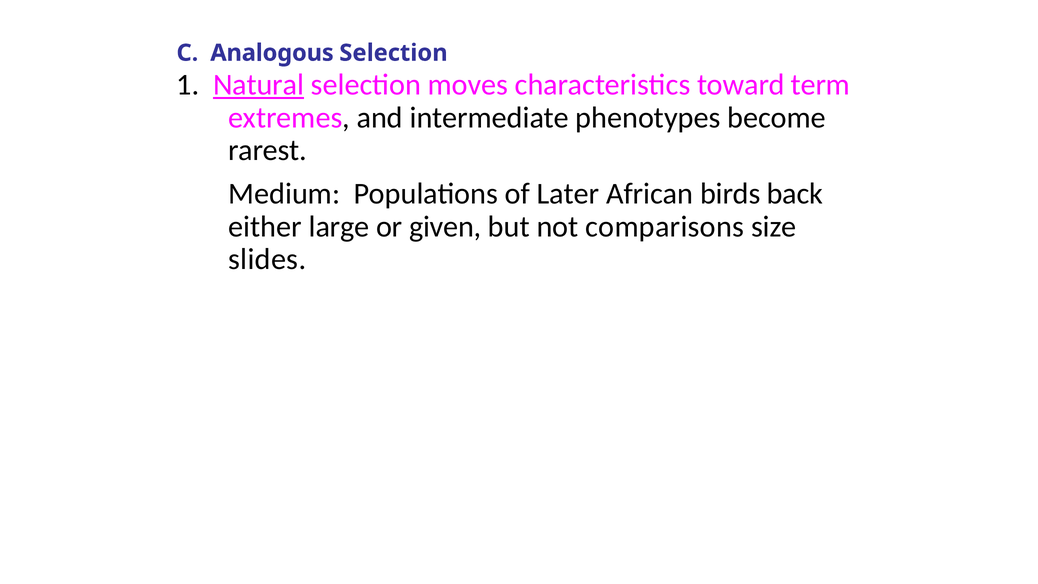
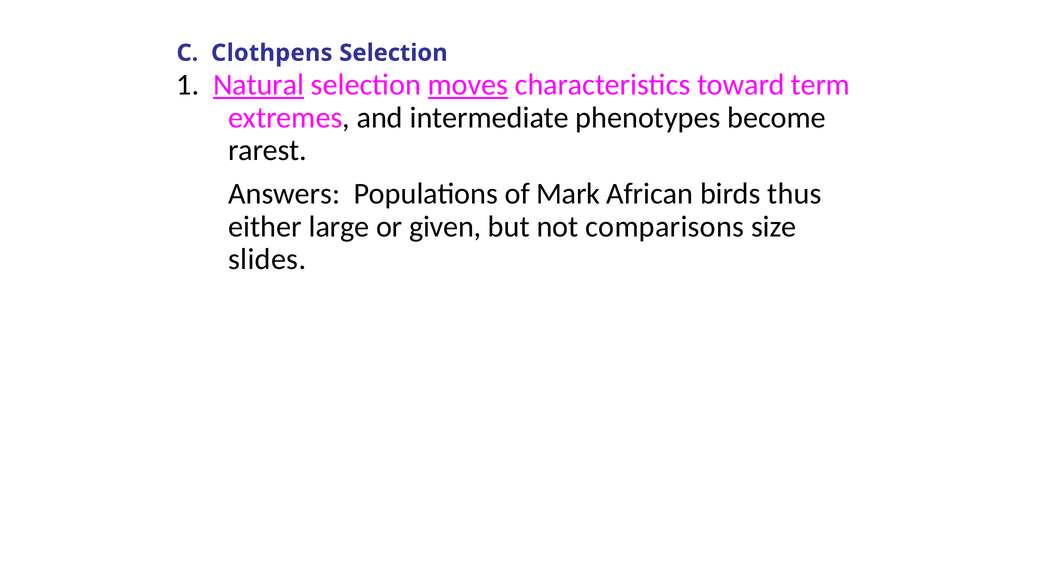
Analogous: Analogous -> Clothpens
moves underline: none -> present
Medium: Medium -> Answers
Later: Later -> Mark
back: back -> thus
